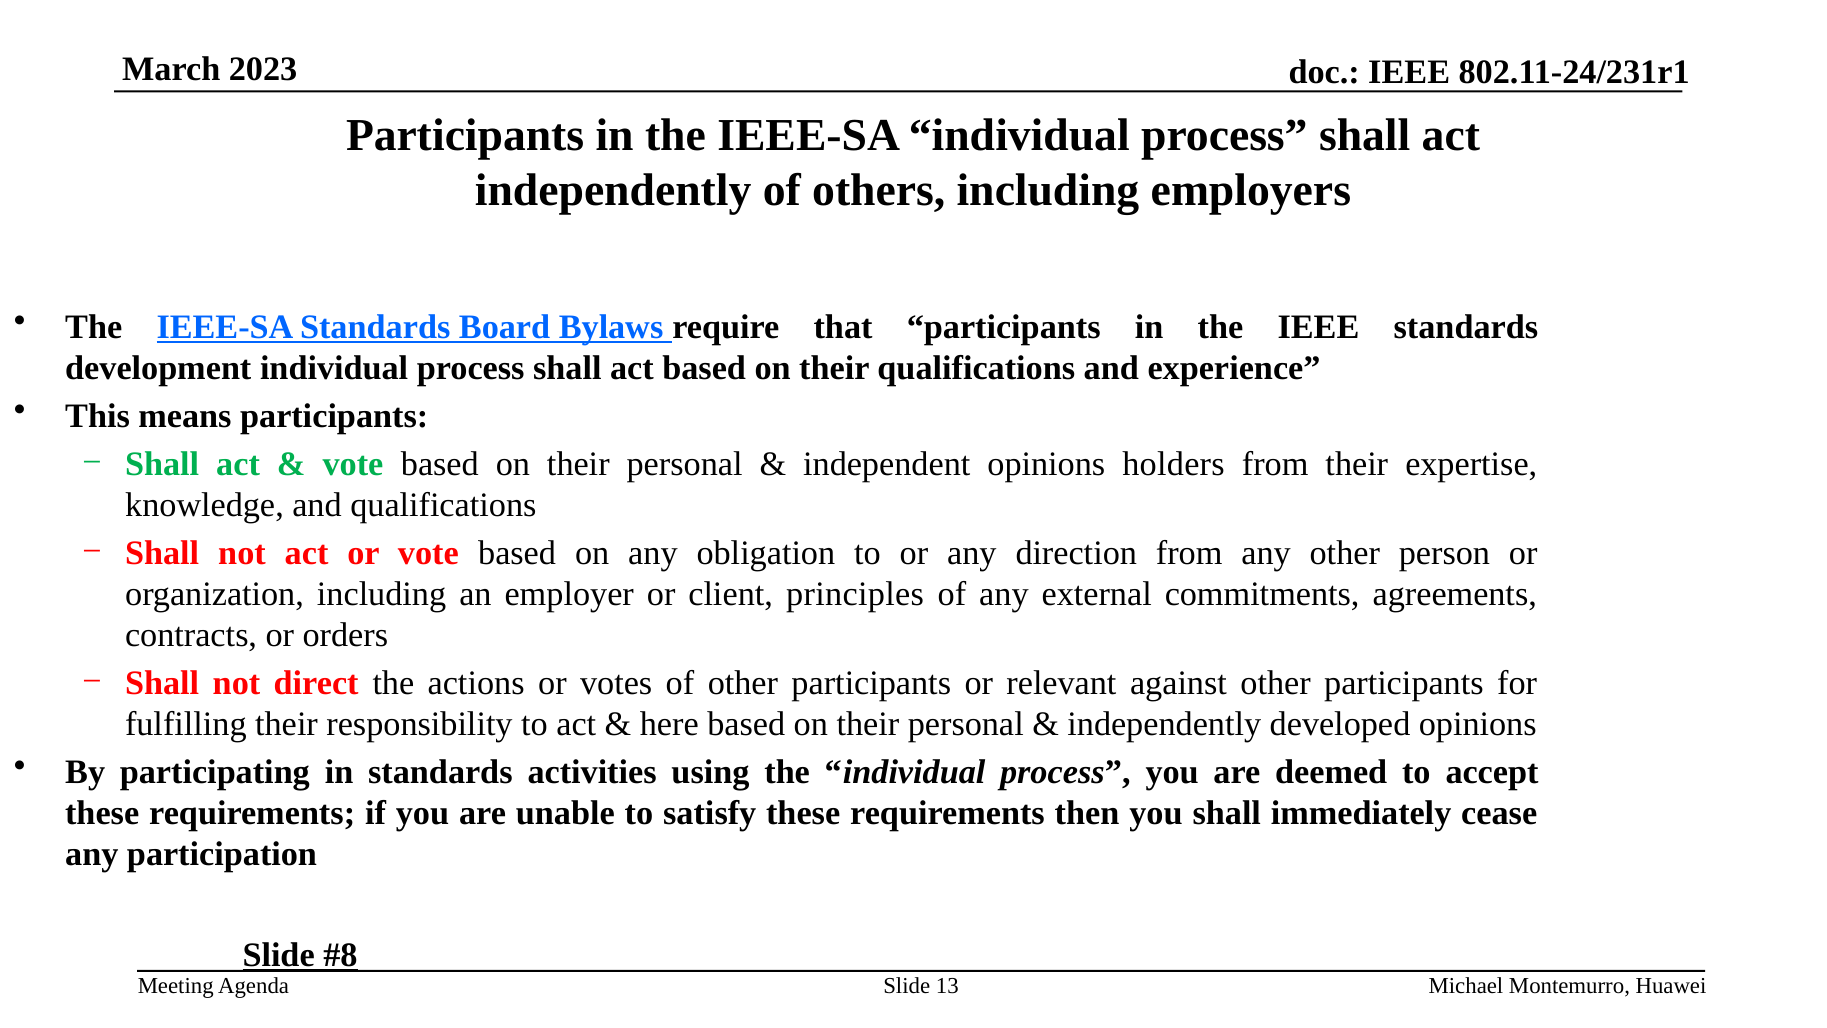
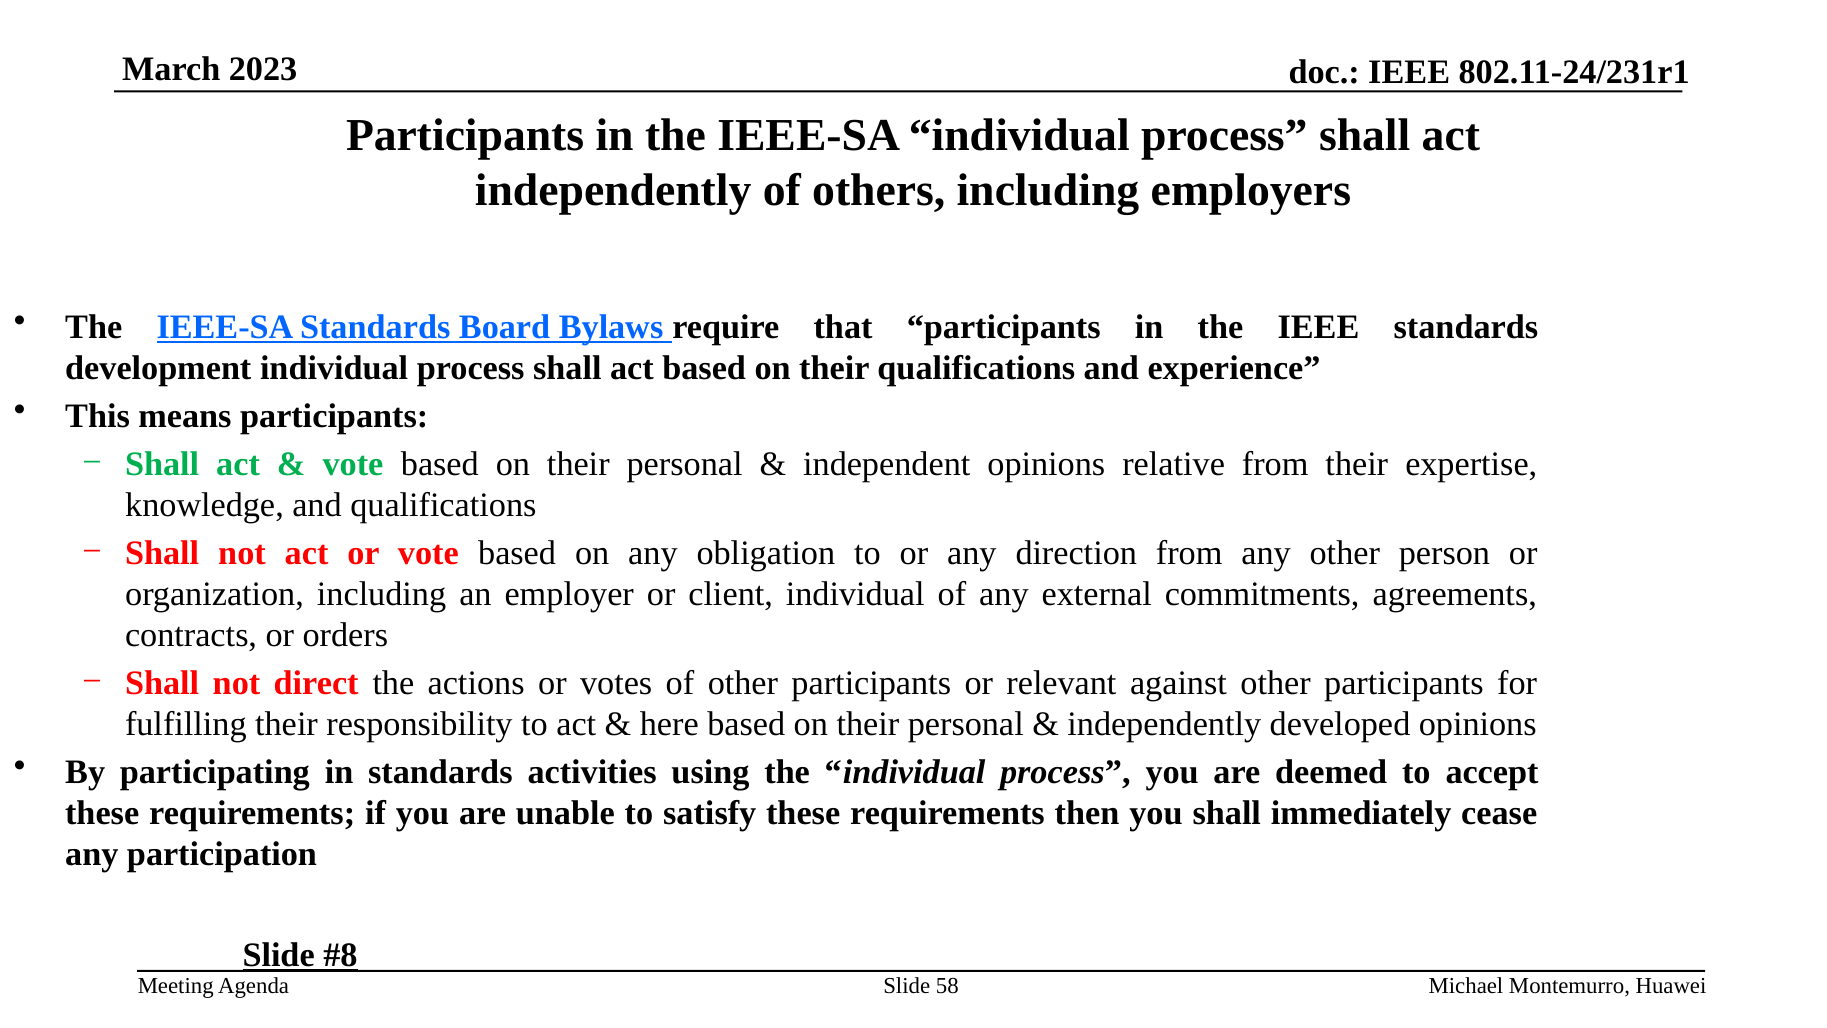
holders: holders -> relative
client principles: principles -> individual
13: 13 -> 58
